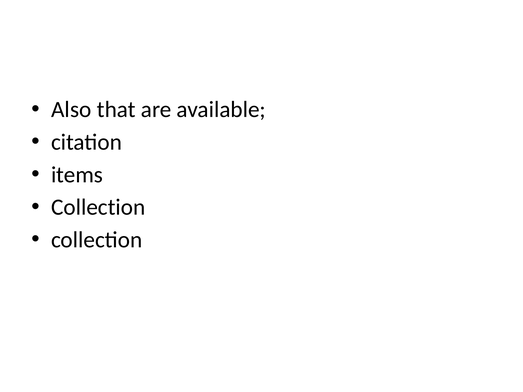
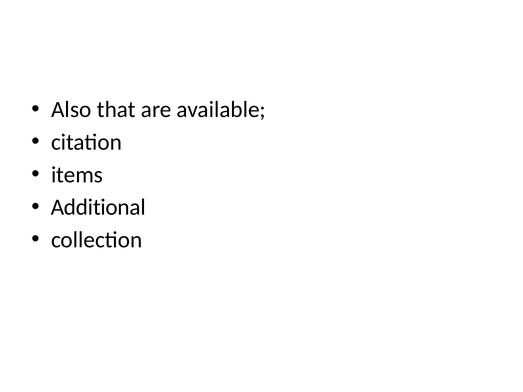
Collection at (98, 207): Collection -> Additional
